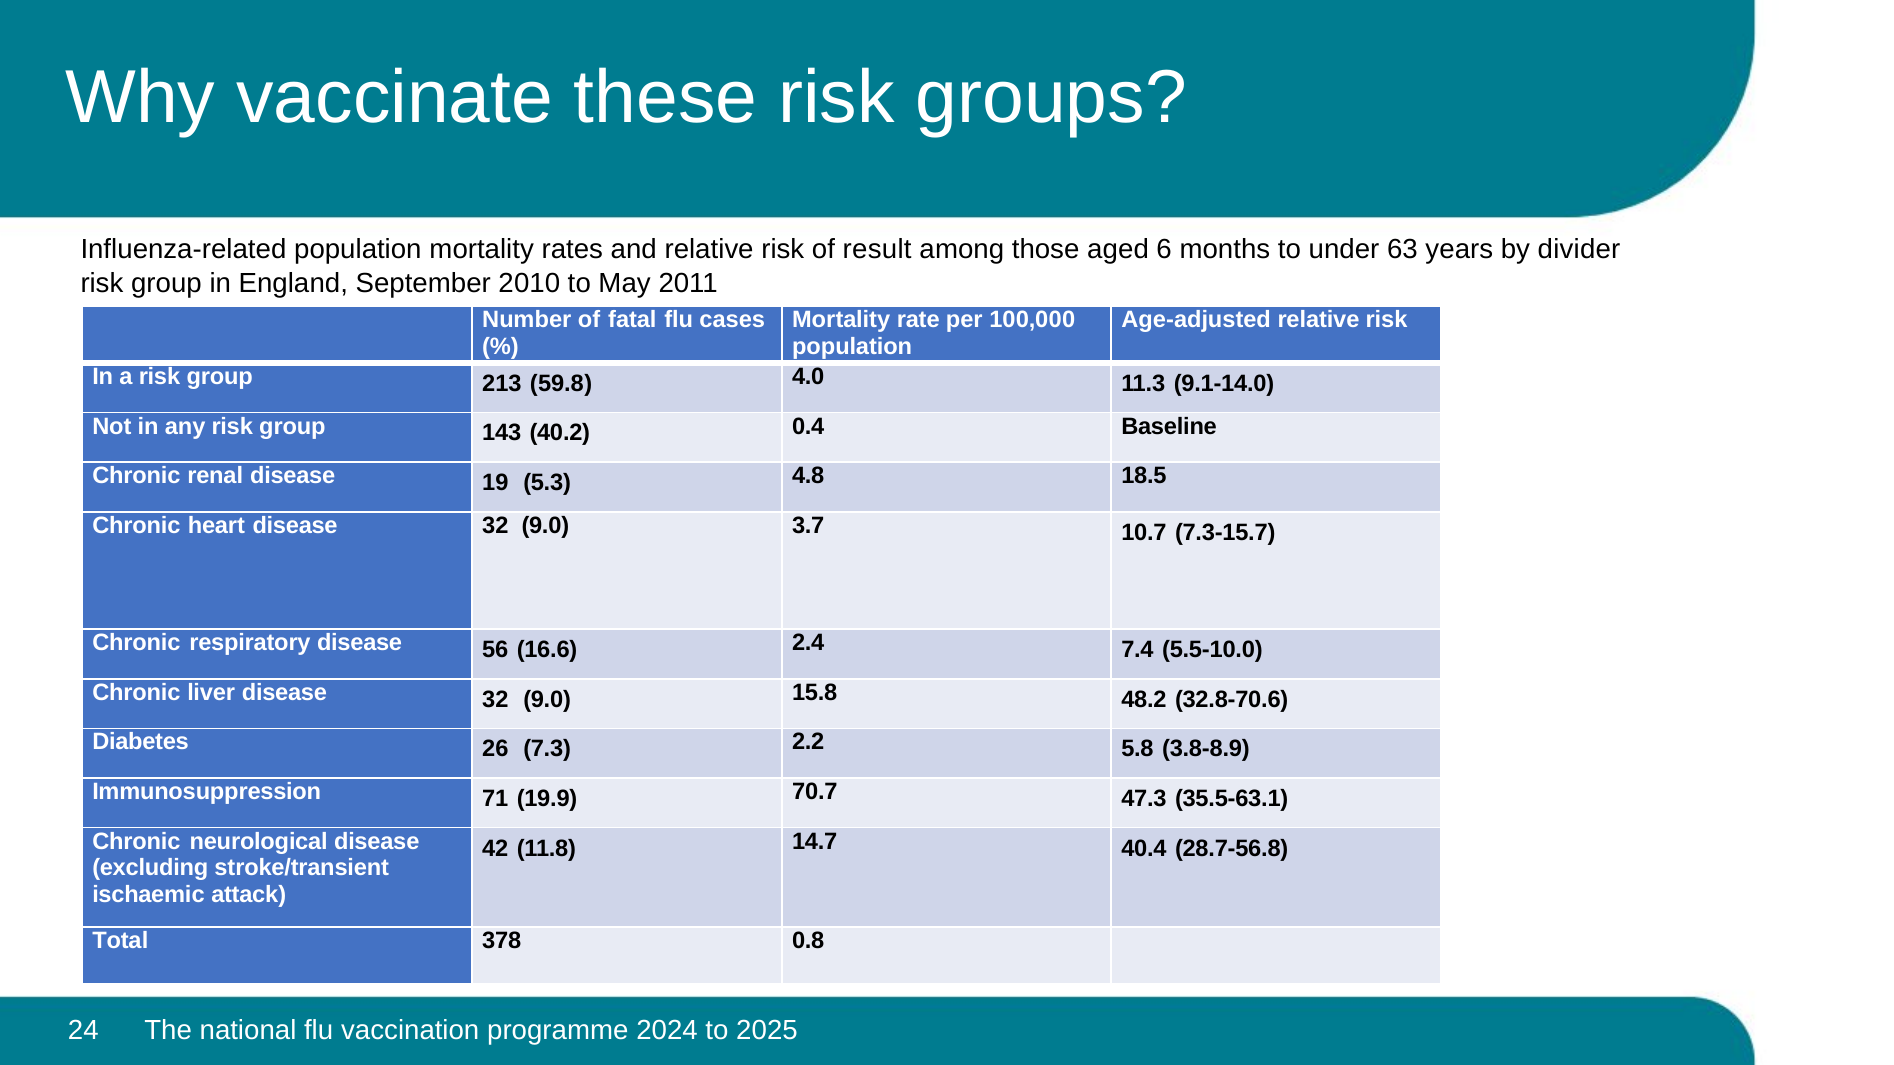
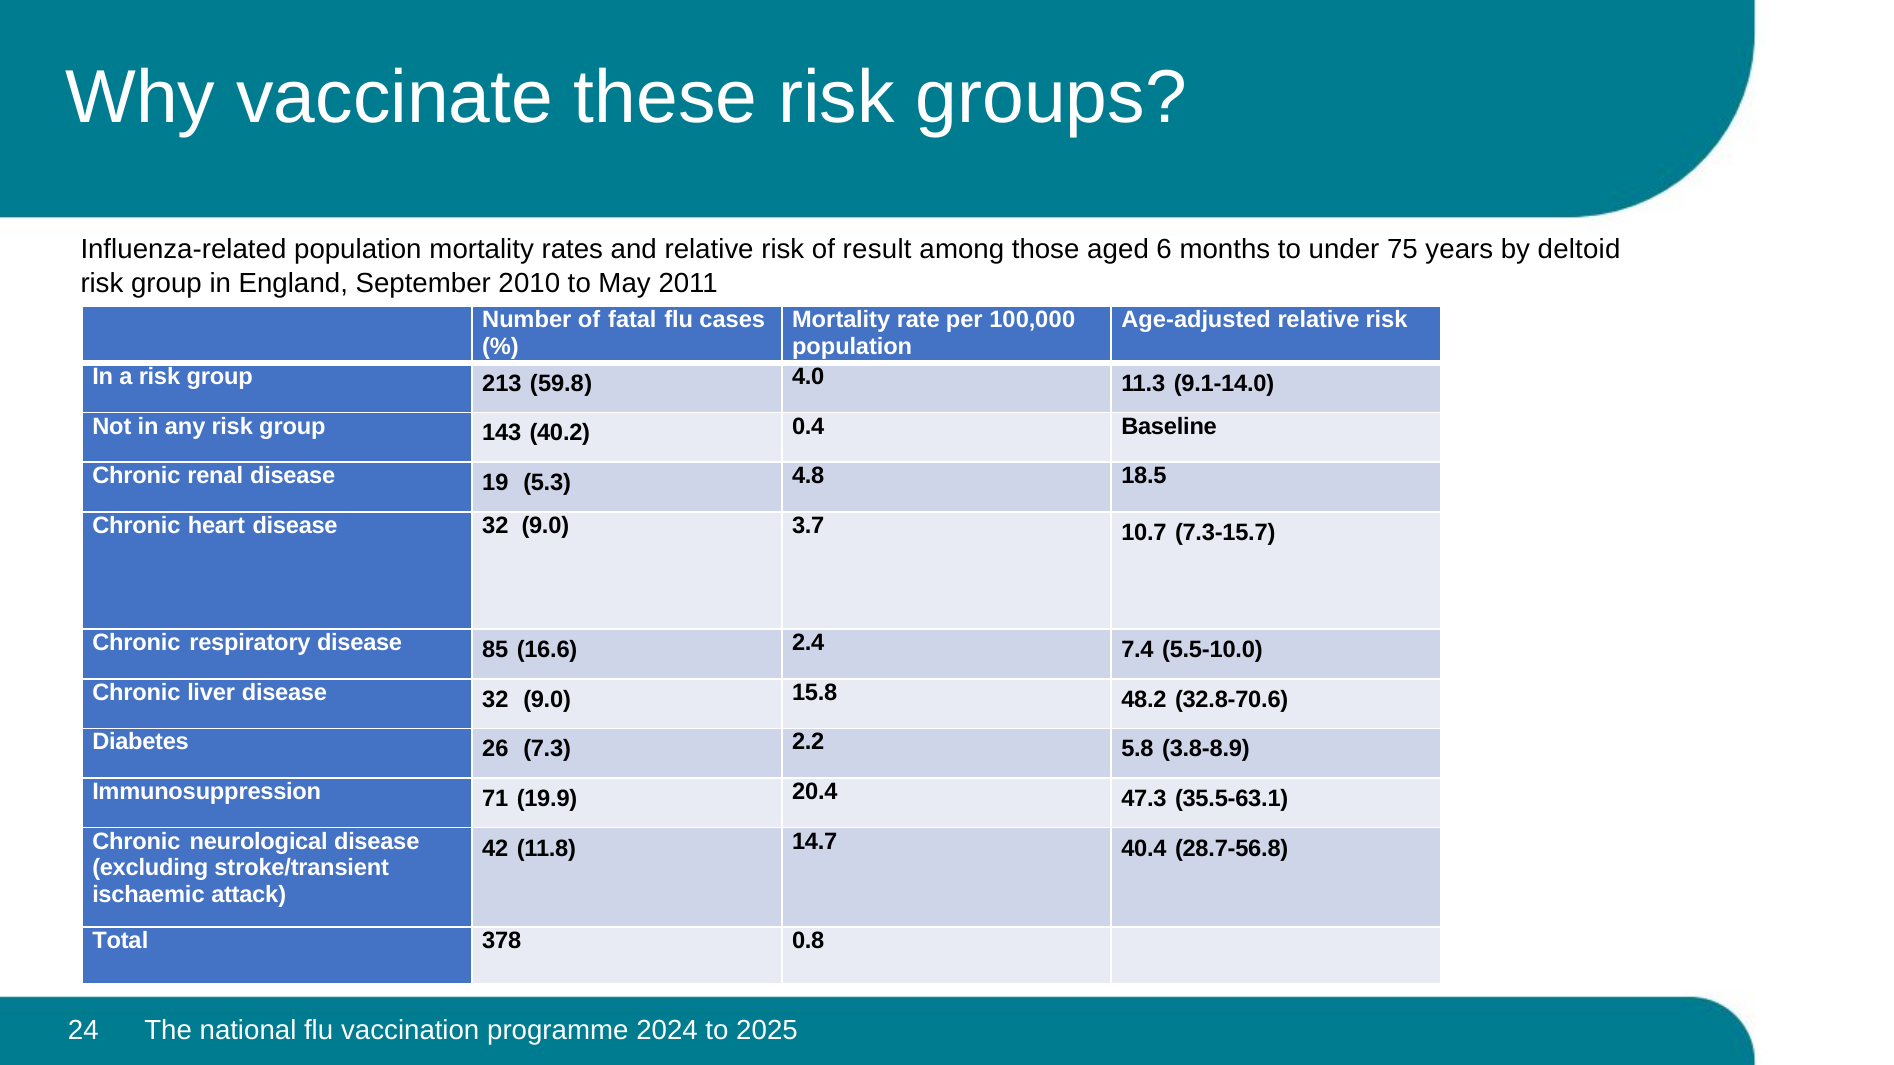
63: 63 -> 75
divider: divider -> deltoid
56: 56 -> 85
70.7: 70.7 -> 20.4
